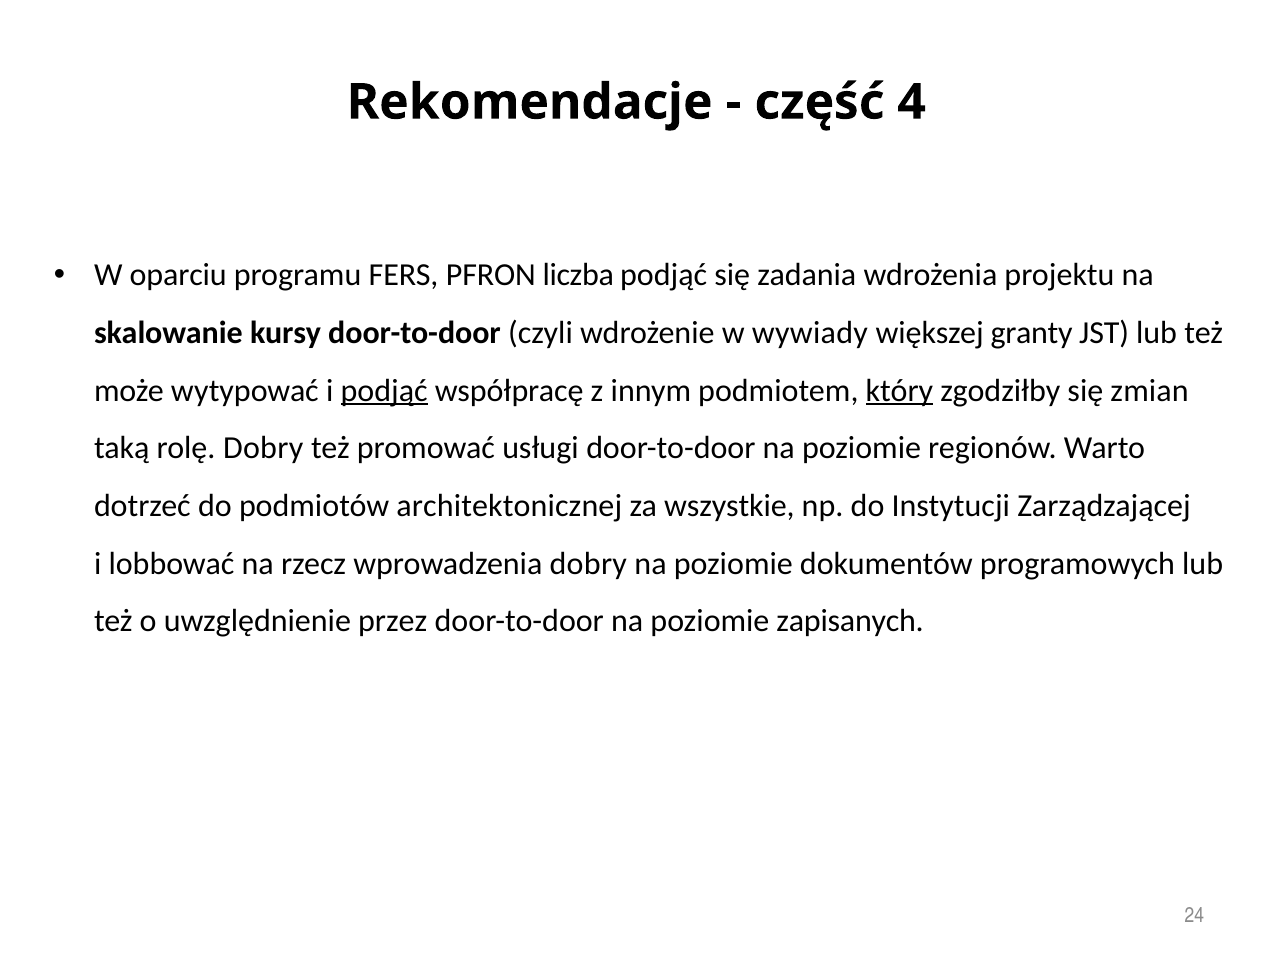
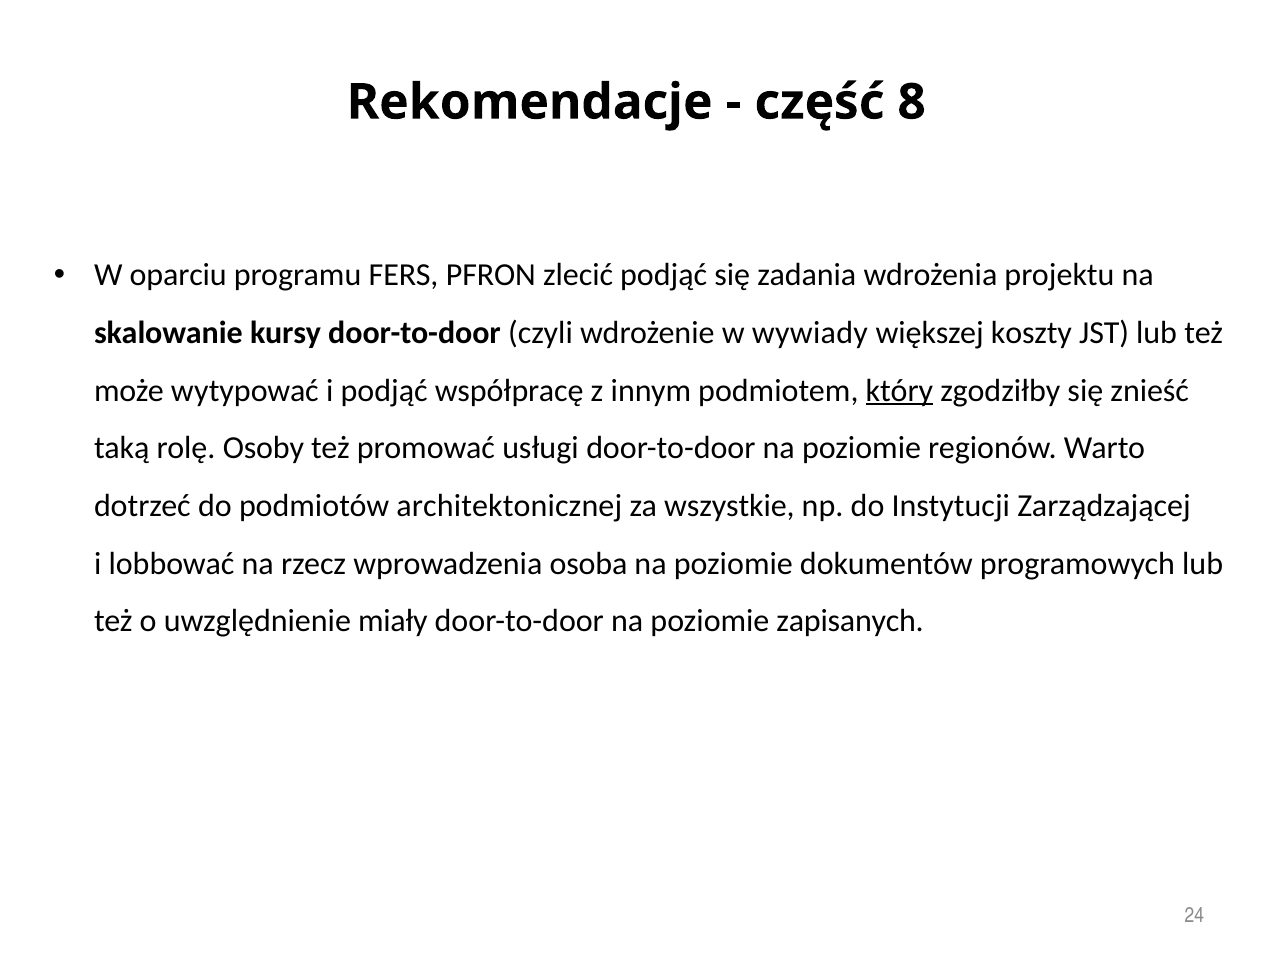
4: 4 -> 8
liczba: liczba -> zlecić
granty: granty -> koszty
podjąć at (384, 390) underline: present -> none
zmian: zmian -> znieść
rolę Dobry: Dobry -> Osoby
wprowadzenia dobry: dobry -> osoba
przez: przez -> miały
